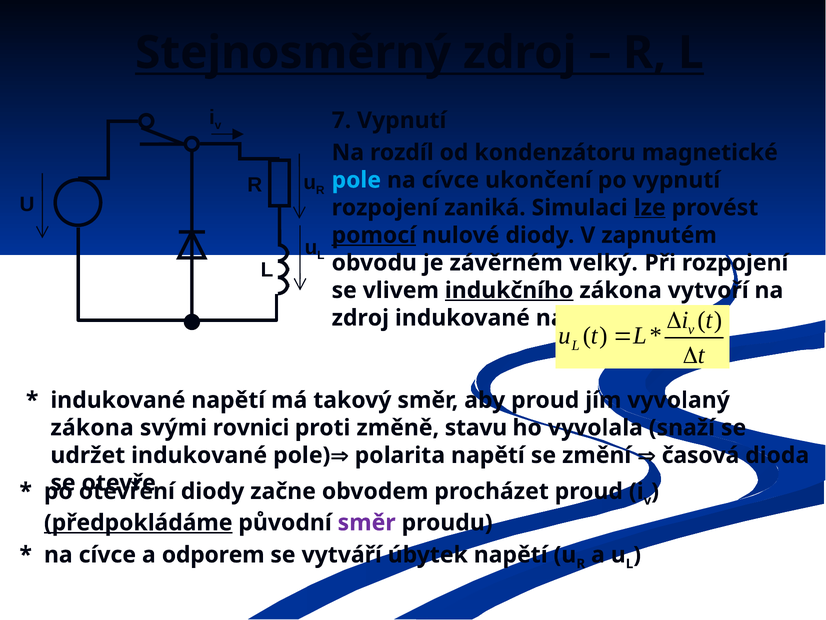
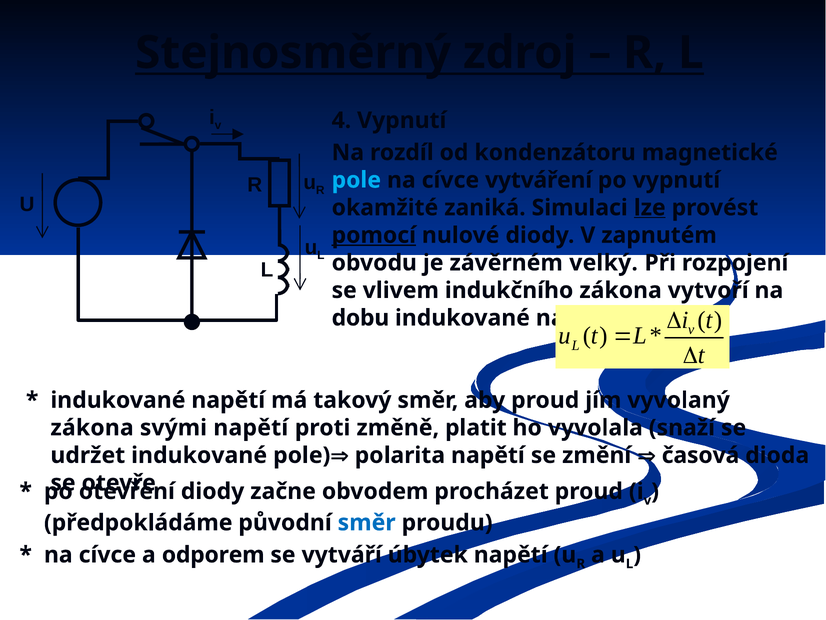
7: 7 -> 4
ukončení: ukončení -> vytváření
rozpojení at (385, 208): rozpojení -> okamžité
indukčního underline: present -> none
zdroj at (360, 318): zdroj -> dobu
svými rovnici: rovnici -> napětí
stavu: stavu -> platit
předpokládáme underline: present -> none
směr at (367, 522) colour: purple -> blue
